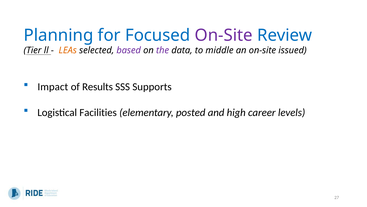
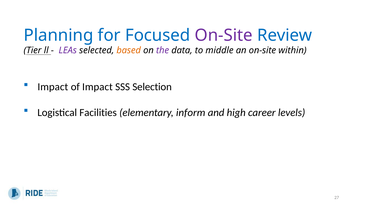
LEAs colour: orange -> purple
based colour: purple -> orange
issued: issued -> within
of Results: Results -> Impact
Supports: Supports -> Selection
posted: posted -> inform
